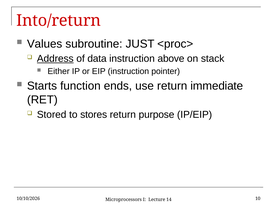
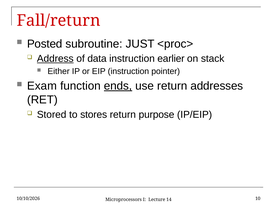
Into/return: Into/return -> Fall/return
Values: Values -> Posted
above: above -> earlier
Starts: Starts -> Exam
ends underline: none -> present
immediate: immediate -> addresses
